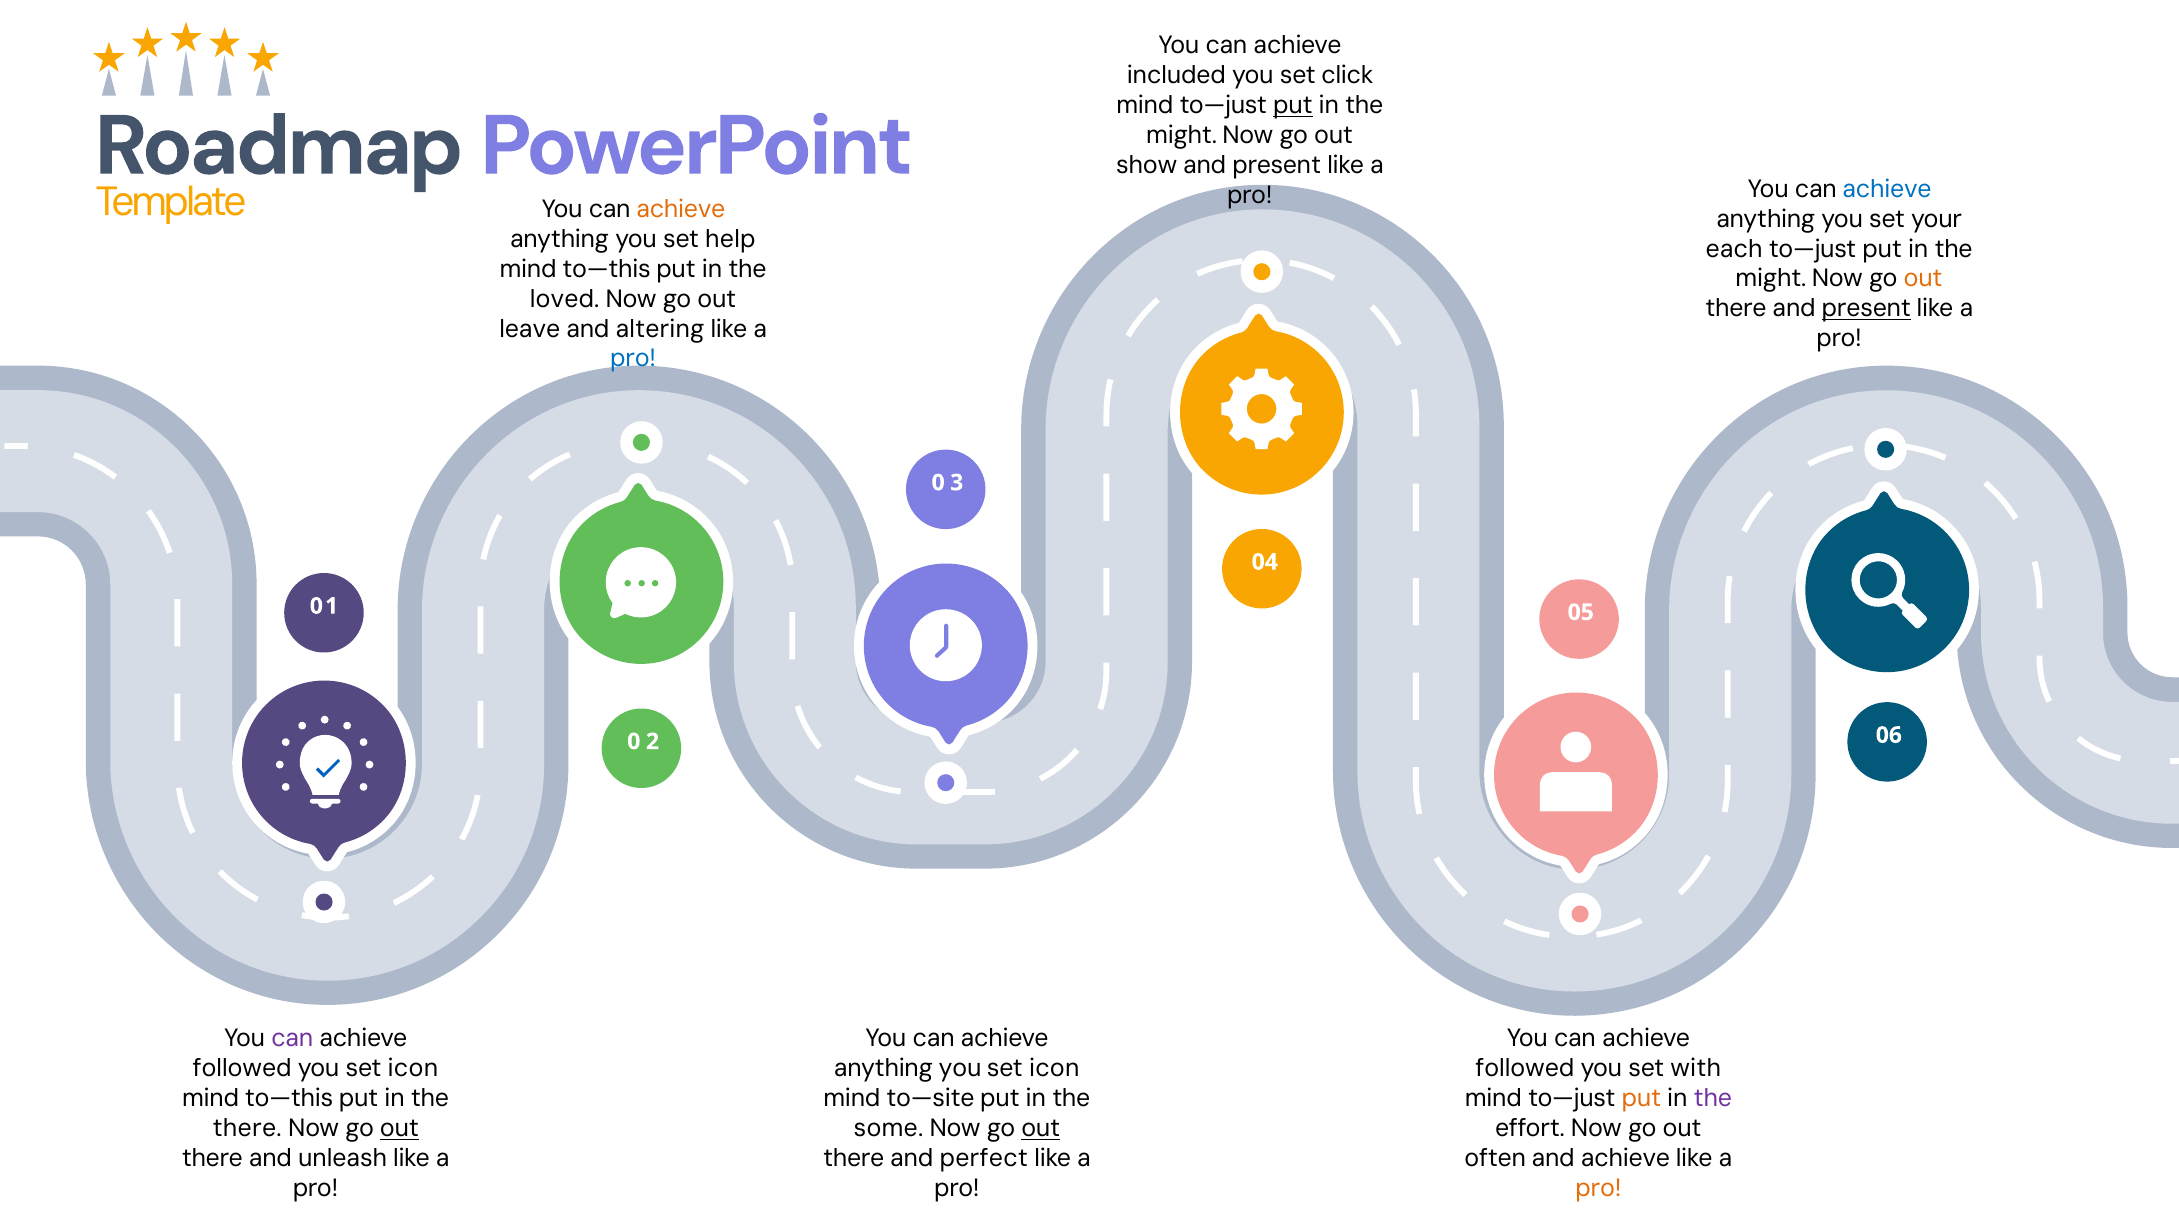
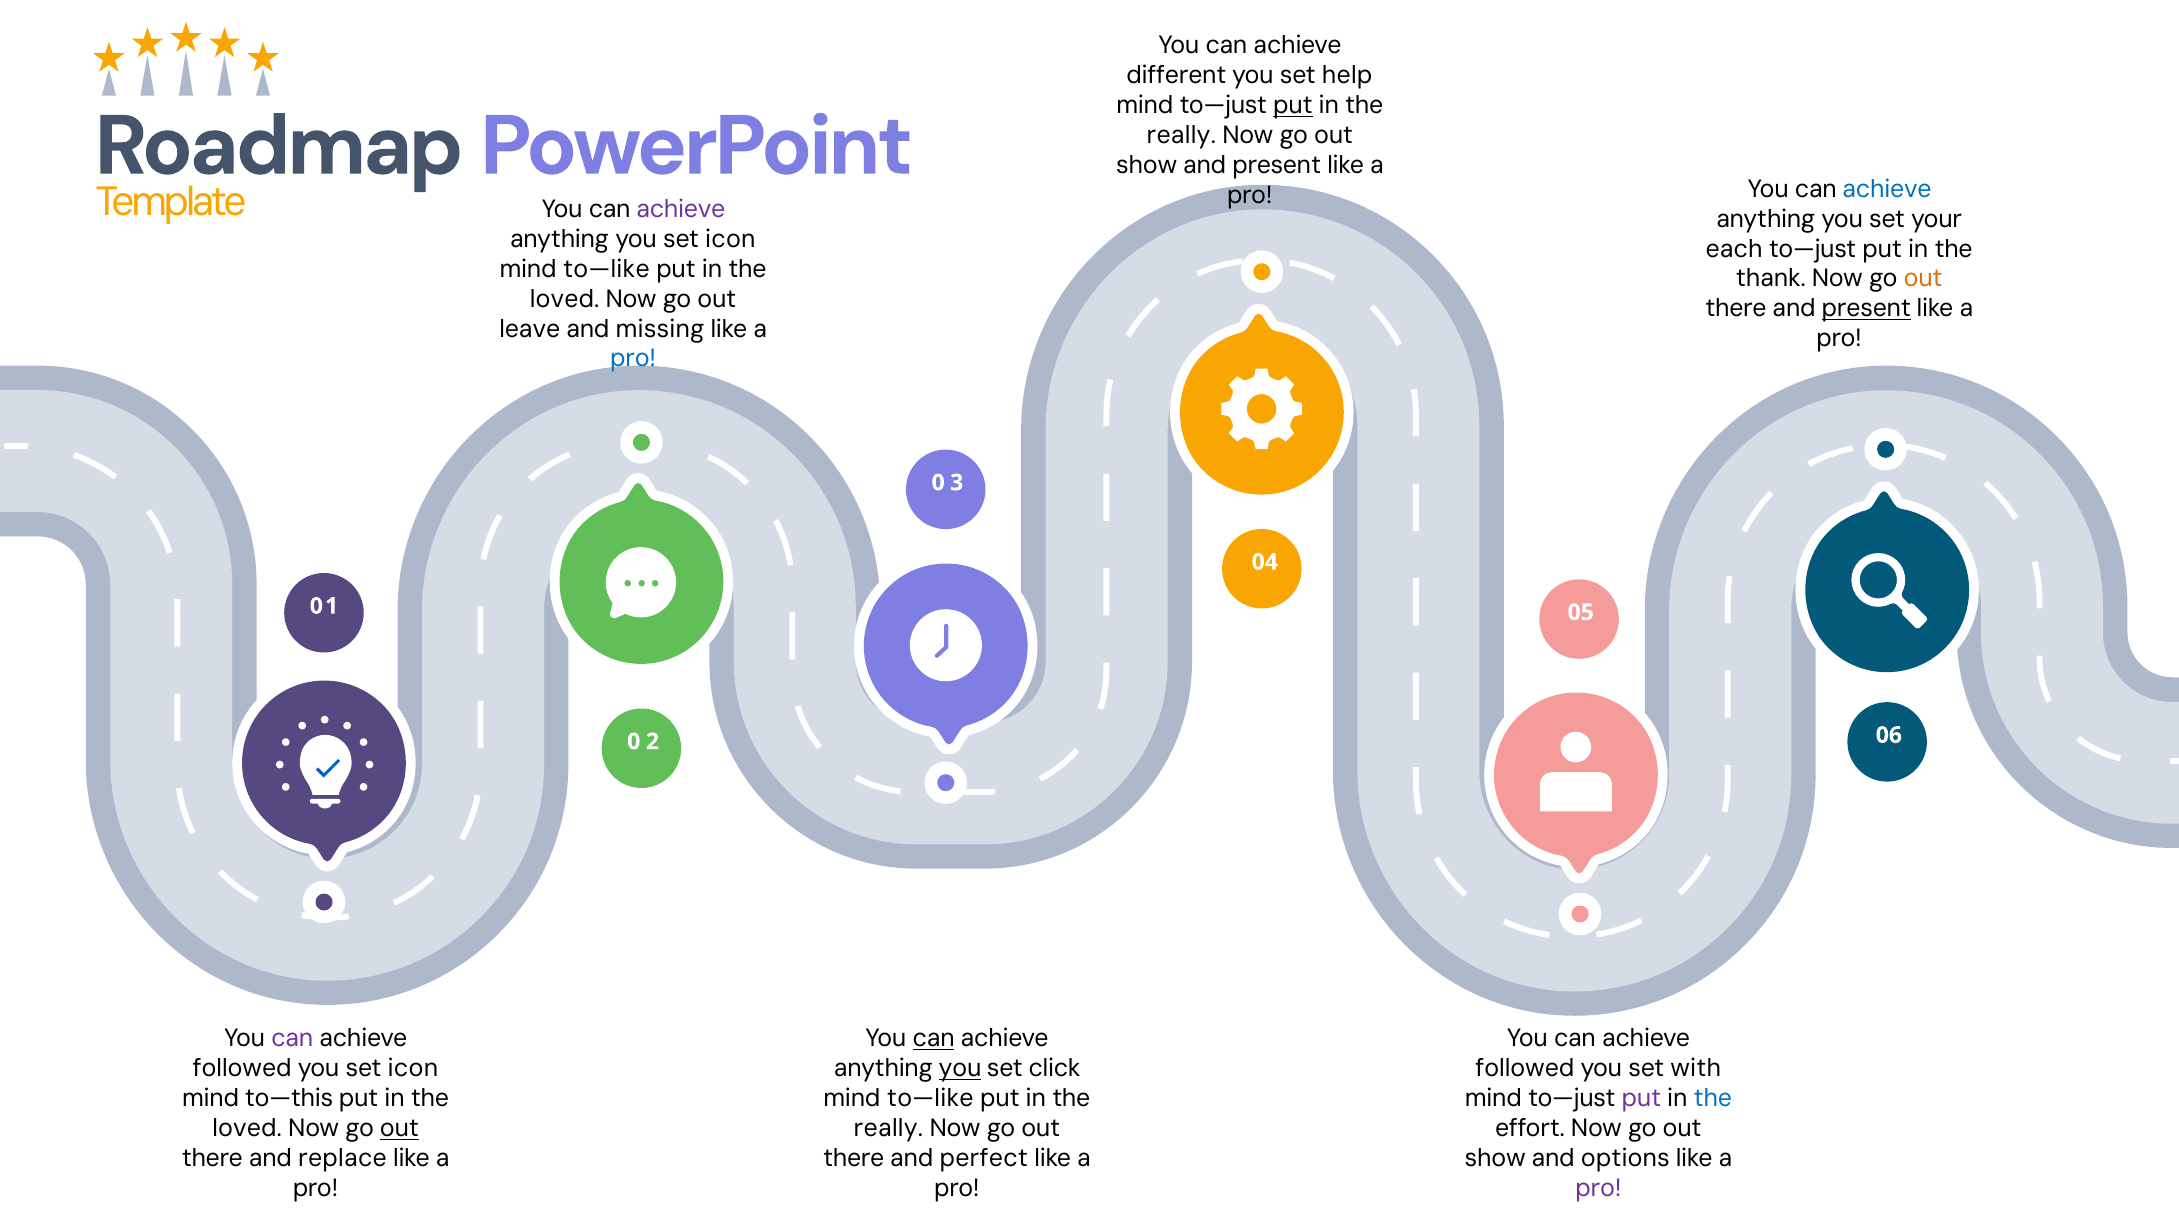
included: included -> different
click: click -> help
might at (1182, 136): might -> really
achieve at (681, 209) colour: orange -> purple
anything you set help: help -> icon
to—this at (607, 269): to—this -> to—like
might at (1771, 279): might -> thank
altering: altering -> missing
can at (934, 1039) underline: none -> present
you at (960, 1069) underline: none -> present
icon at (1054, 1069): icon -> click
to—site at (930, 1099): to—site -> to—like
put at (1641, 1099) colour: orange -> purple
the at (1713, 1099) colour: purple -> blue
there at (247, 1129): there -> loved
some at (888, 1129): some -> really
out at (1041, 1129) underline: present -> none
unleash: unleash -> replace
often at (1495, 1159): often -> show
and achieve: achieve -> options
pro at (1598, 1189) colour: orange -> purple
